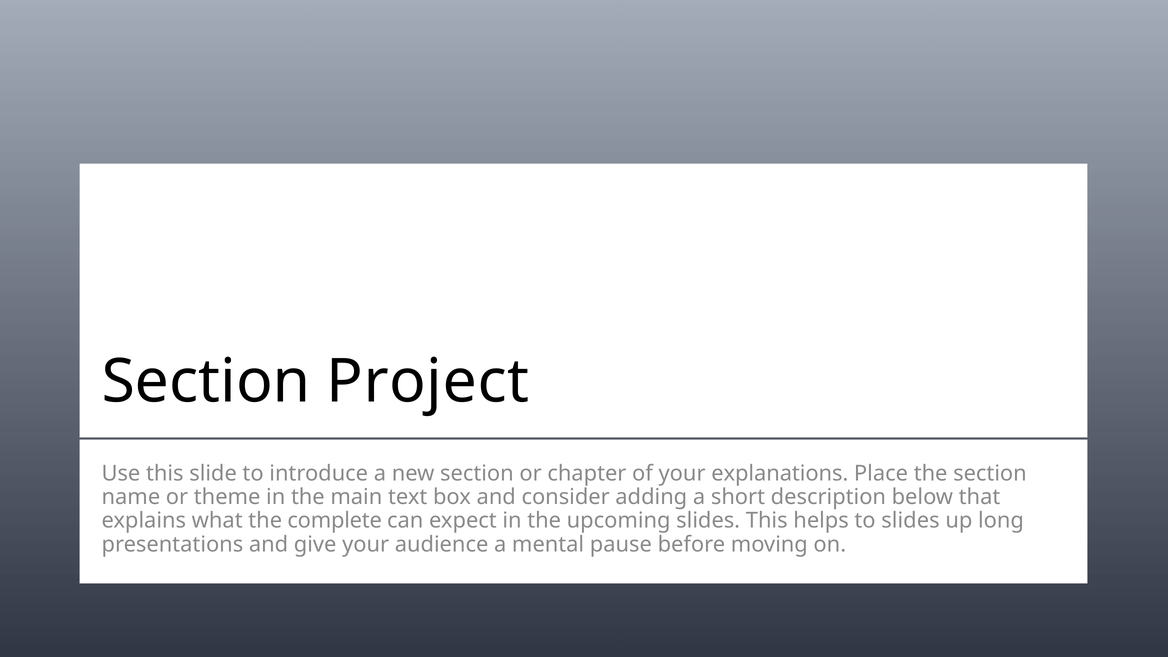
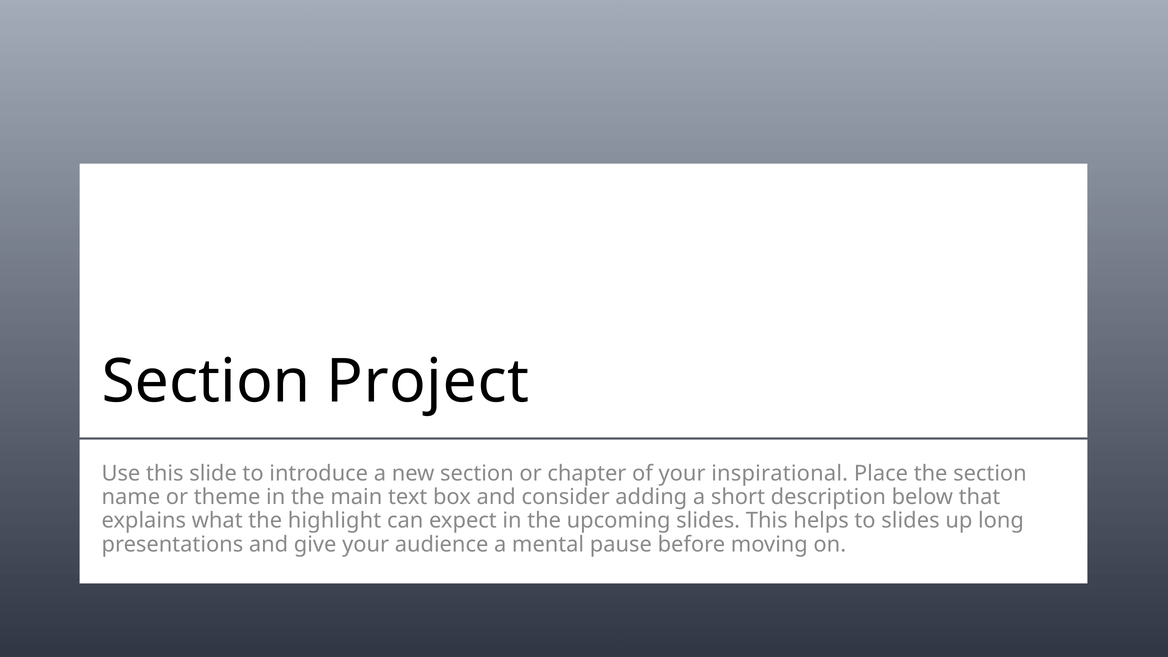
explanations: explanations -> inspirational
complete: complete -> highlight
